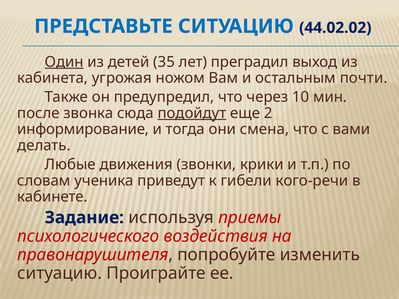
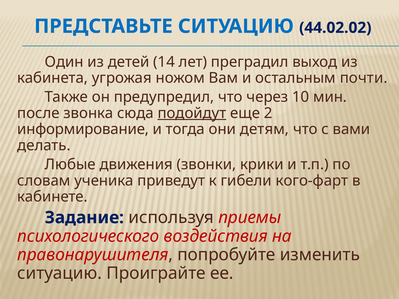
Один underline: present -> none
35: 35 -> 14
смена: смена -> детям
кого-речи: кого-речи -> кого-фарт
